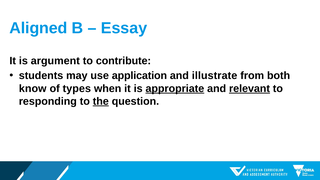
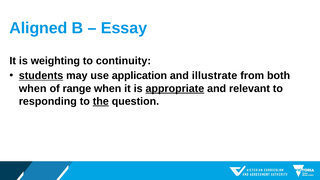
argument: argument -> weighting
contribute: contribute -> continuity
students underline: none -> present
know at (33, 88): know -> when
types: types -> range
relevant underline: present -> none
